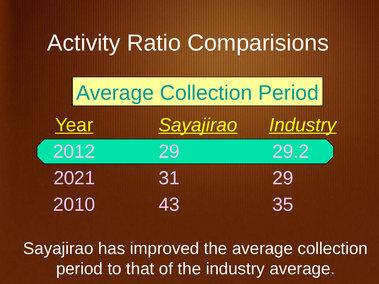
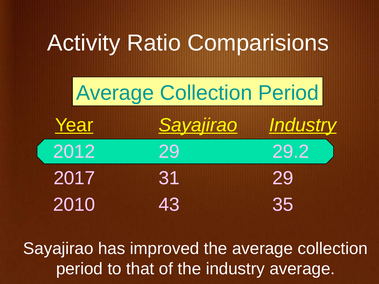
2021: 2021 -> 2017
